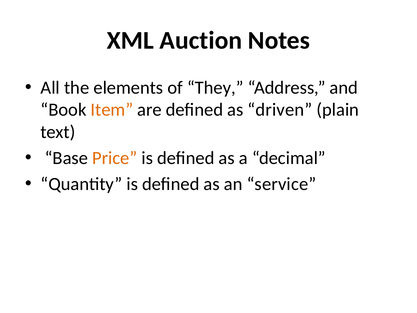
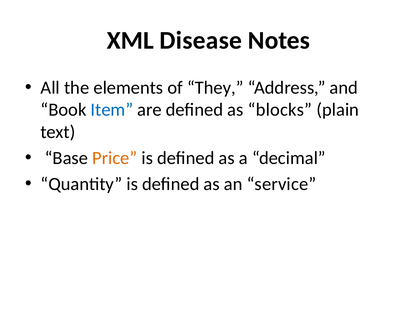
Auction: Auction -> Disease
Item colour: orange -> blue
driven: driven -> blocks
